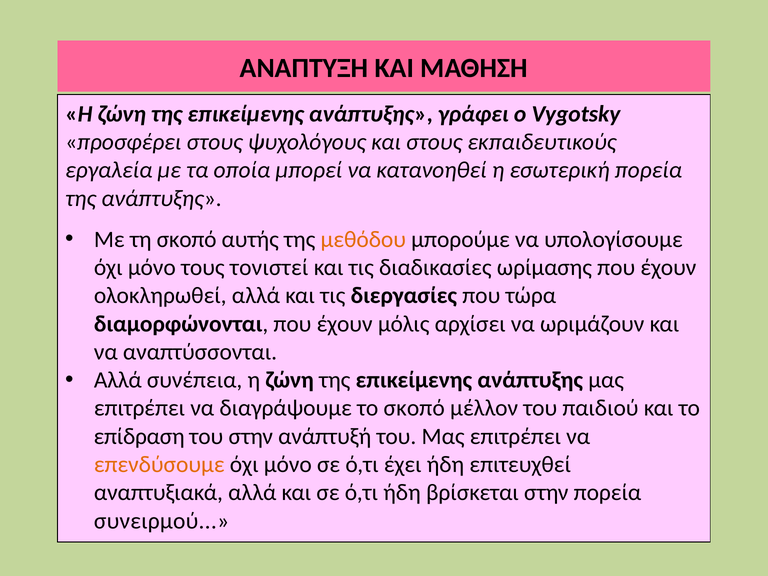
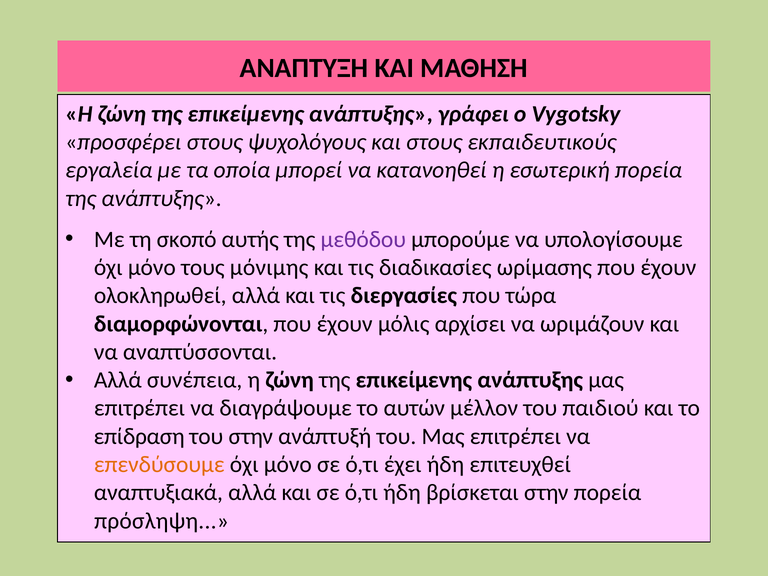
μεθόδου colour: orange -> purple
τονιστεί: τονιστεί -> μόνιμης
το σκοπό: σκοπό -> αυτών
συνειρμού: συνειρμού -> πρόσληψη
